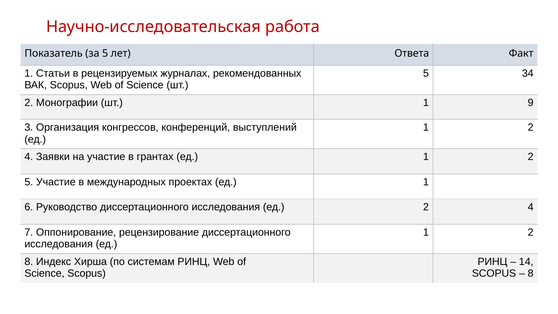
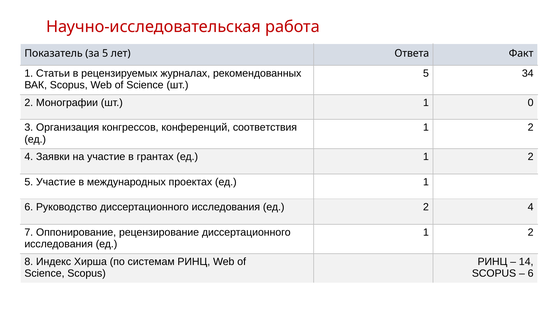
9: 9 -> 0
выступлений: выступлений -> соответствия
8 at (531, 273): 8 -> 6
